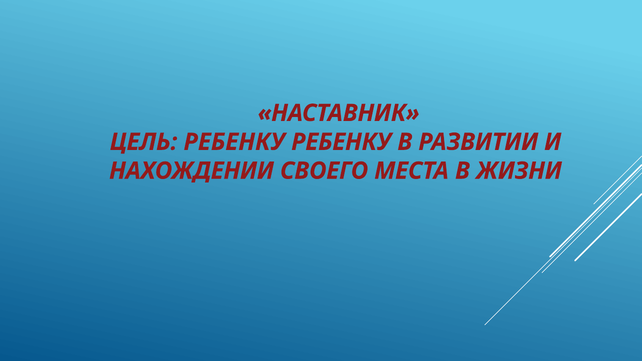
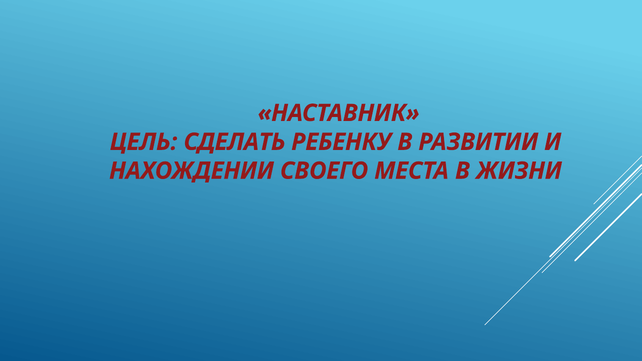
ЦЕЛЬ РЕБЕНКУ: РЕБЕНКУ -> СДЕЛАТЬ
